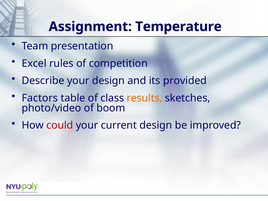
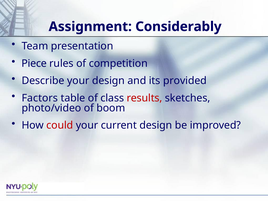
Temperature: Temperature -> Considerably
Excel: Excel -> Piece
results colour: orange -> red
